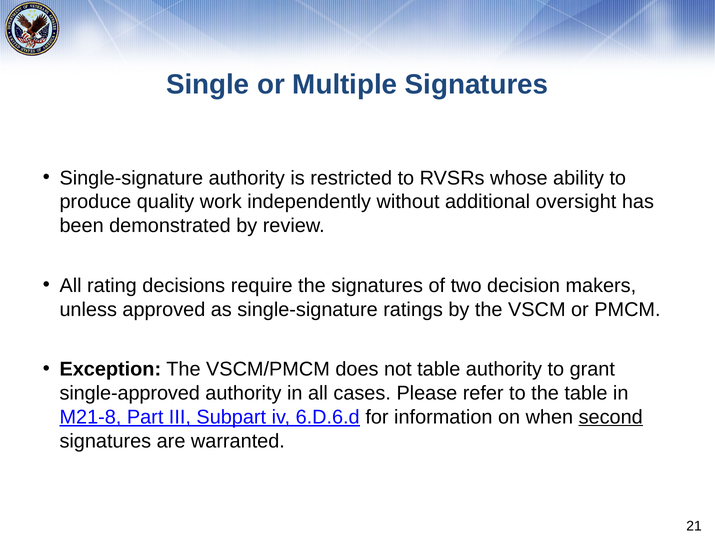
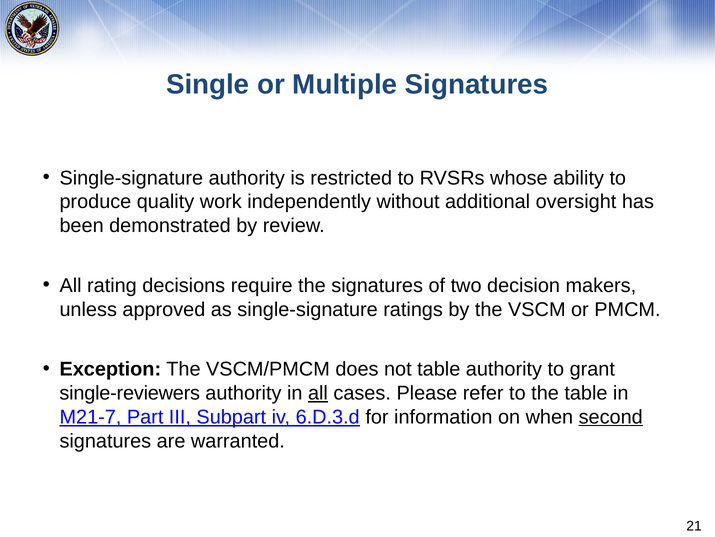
single-approved: single-approved -> single-reviewers
all at (318, 393) underline: none -> present
M21-8: M21-8 -> M21-7
6.D.6.d: 6.D.6.d -> 6.D.3.d
